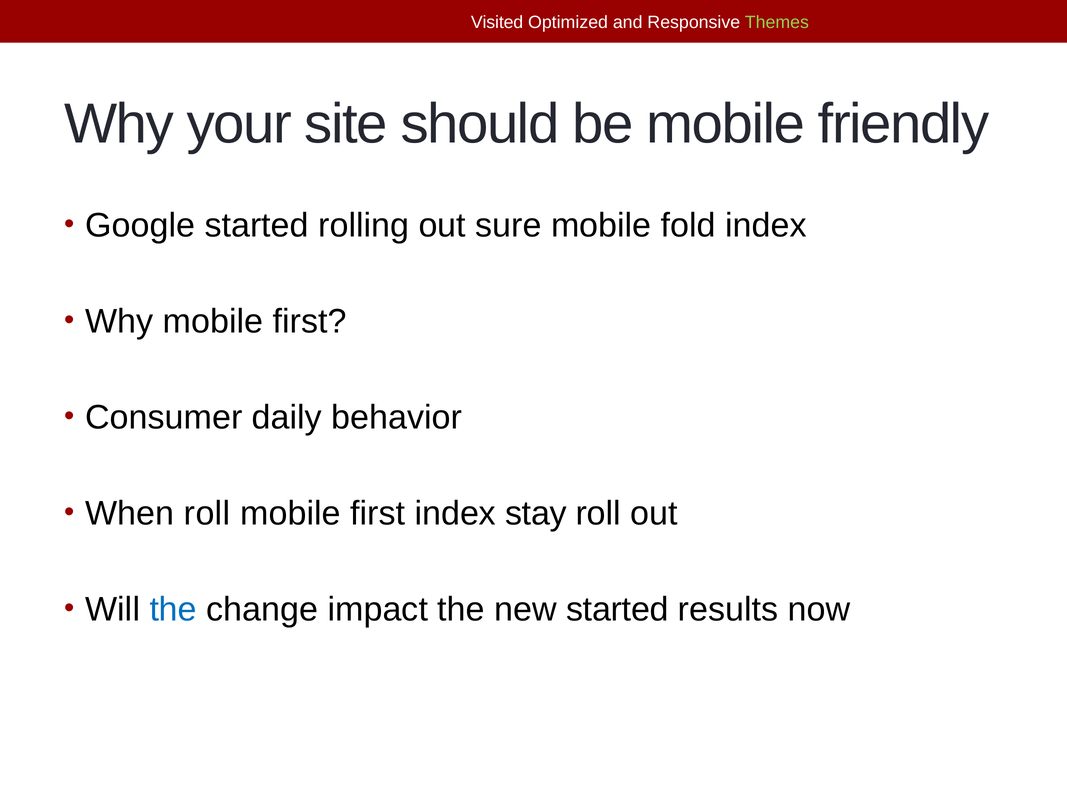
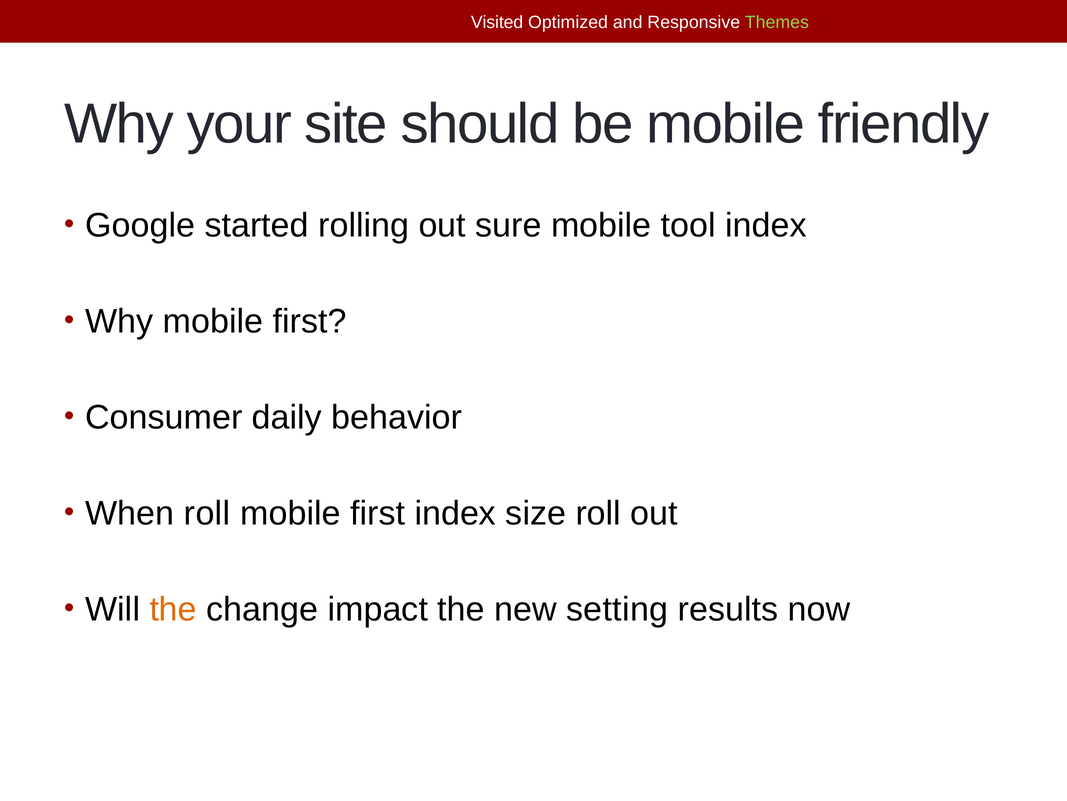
fold: fold -> tool
stay: stay -> size
the at (173, 609) colour: blue -> orange
new started: started -> setting
